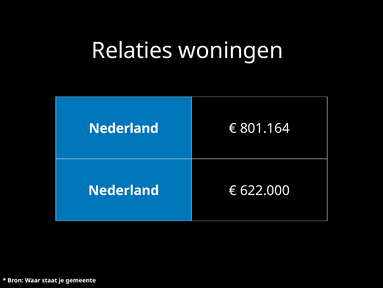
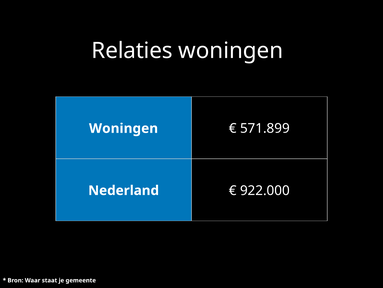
Nederland at (124, 128): Nederland -> Woningen
801.164: 801.164 -> 571.899
622.000: 622.000 -> 922.000
